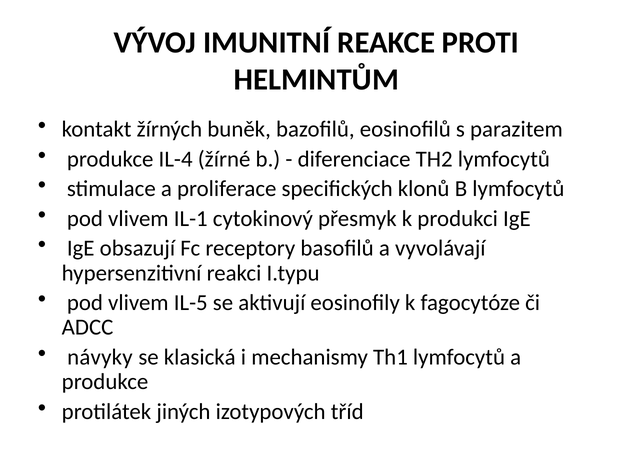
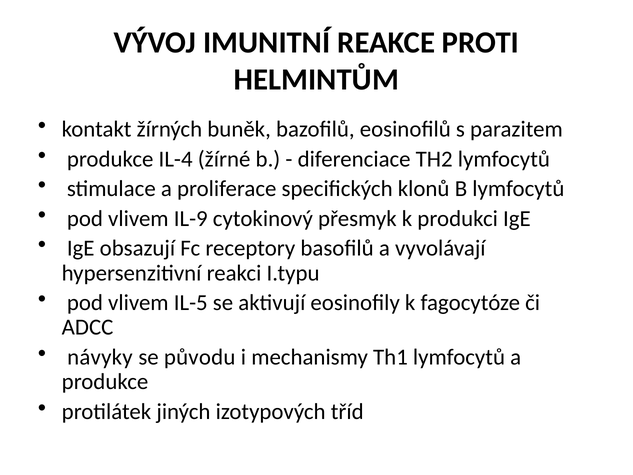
IL-1: IL-1 -> IL-9
klasická: klasická -> původu
